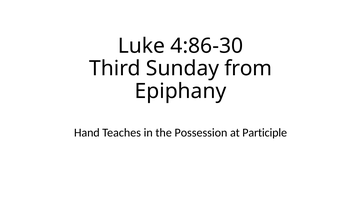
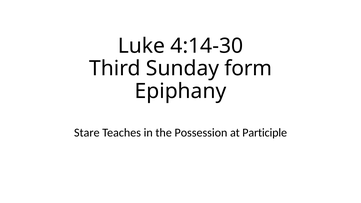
4:86-30: 4:86-30 -> 4:14-30
from: from -> form
Hand: Hand -> Stare
